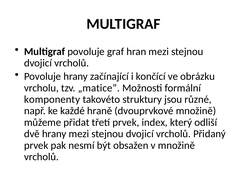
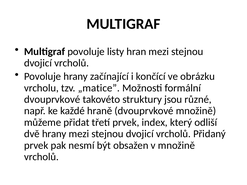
graf: graf -> listy
komponenty at (52, 100): komponenty -> dvouprvkové
